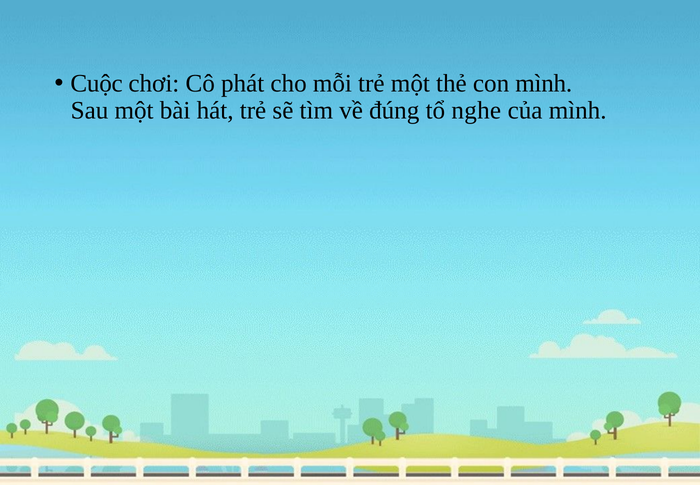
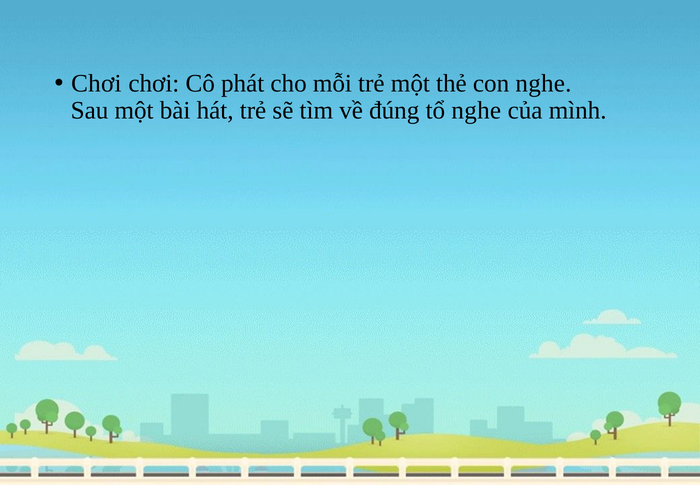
Cuộc at (97, 83): Cuộc -> Chơi
con mình: mình -> nghe
